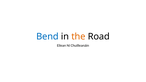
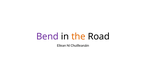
Bend colour: blue -> purple
